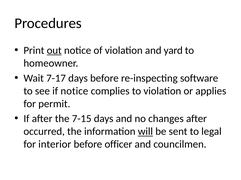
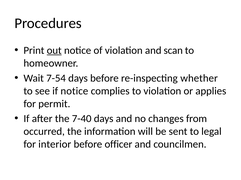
yard: yard -> scan
7-17: 7-17 -> 7-54
software: software -> whether
7-15: 7-15 -> 7-40
changes after: after -> from
will underline: present -> none
